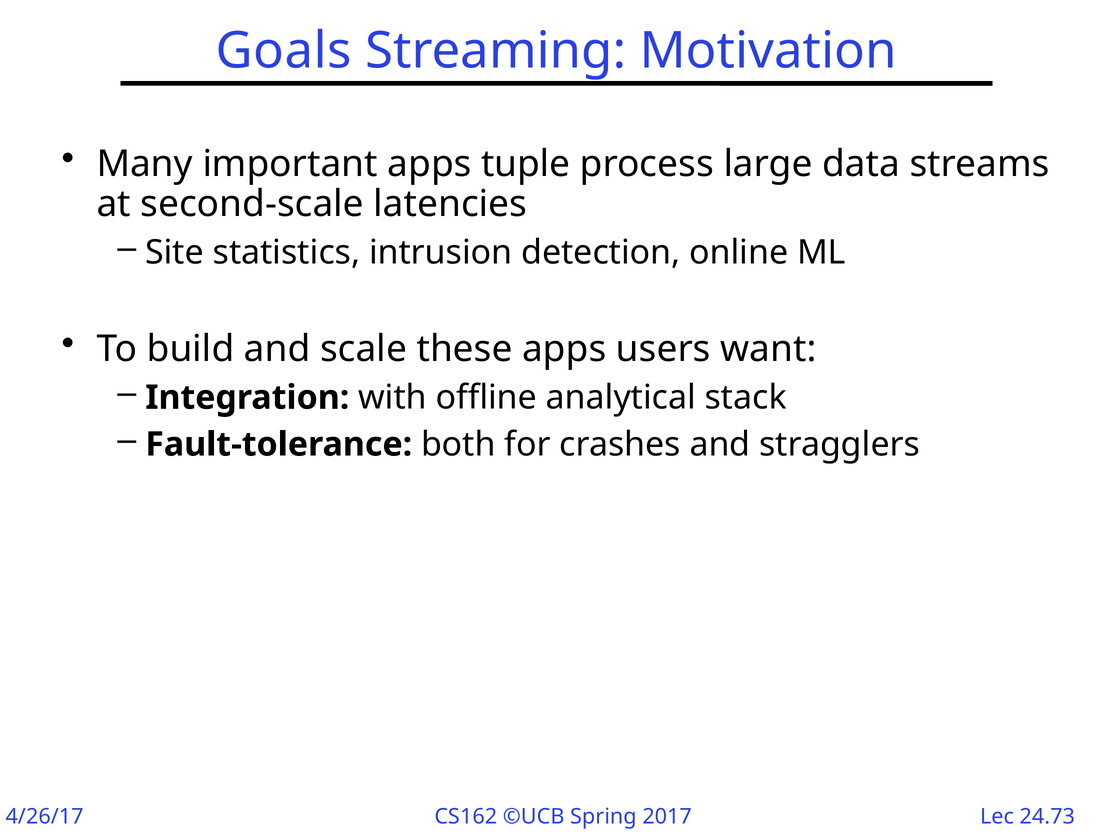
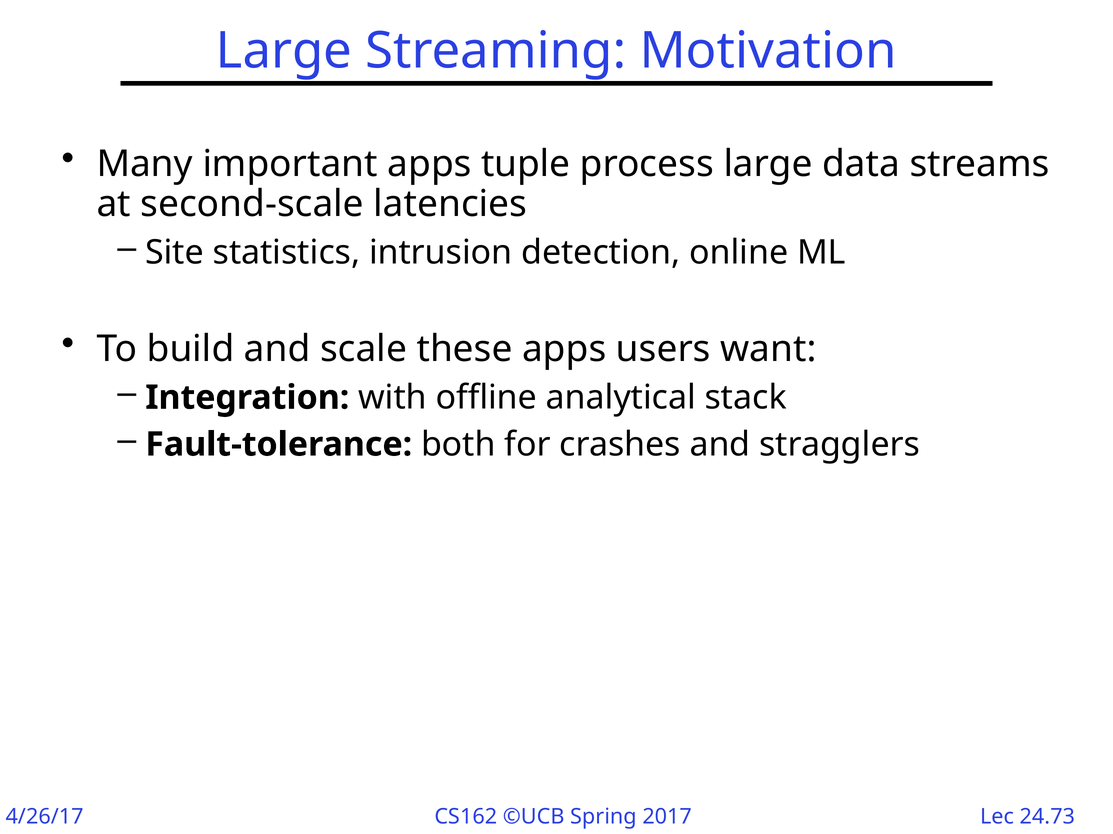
Goals at (284, 51): Goals -> Large
